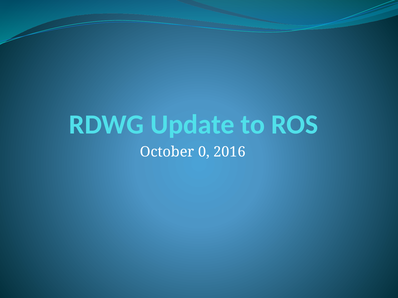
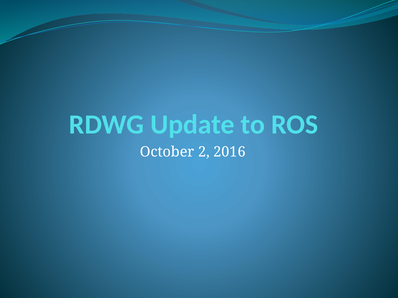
0: 0 -> 2
